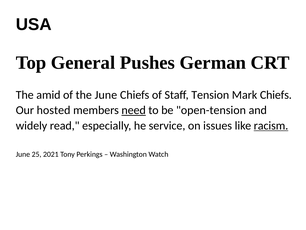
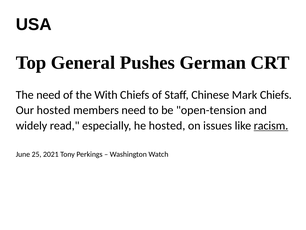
The amid: amid -> need
the June: June -> With
Tension: Tension -> Chinese
need at (134, 110) underline: present -> none
he service: service -> hosted
